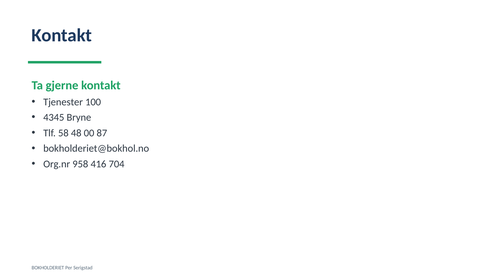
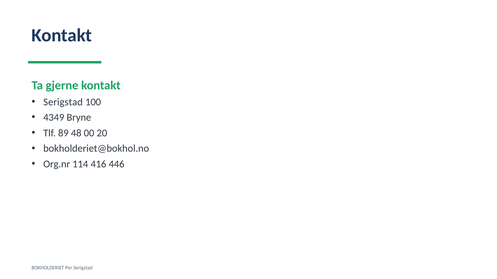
Tjenester at (63, 102): Tjenester -> Serigstad
4345: 4345 -> 4349
58: 58 -> 89
87: 87 -> 20
958: 958 -> 114
704: 704 -> 446
